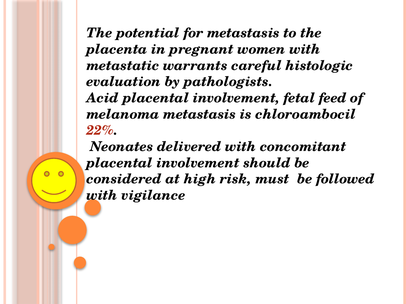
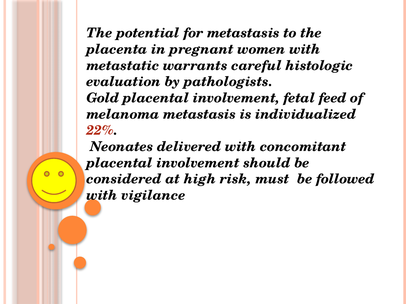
Acid: Acid -> Gold
chloroambocil: chloroambocil -> individualized
